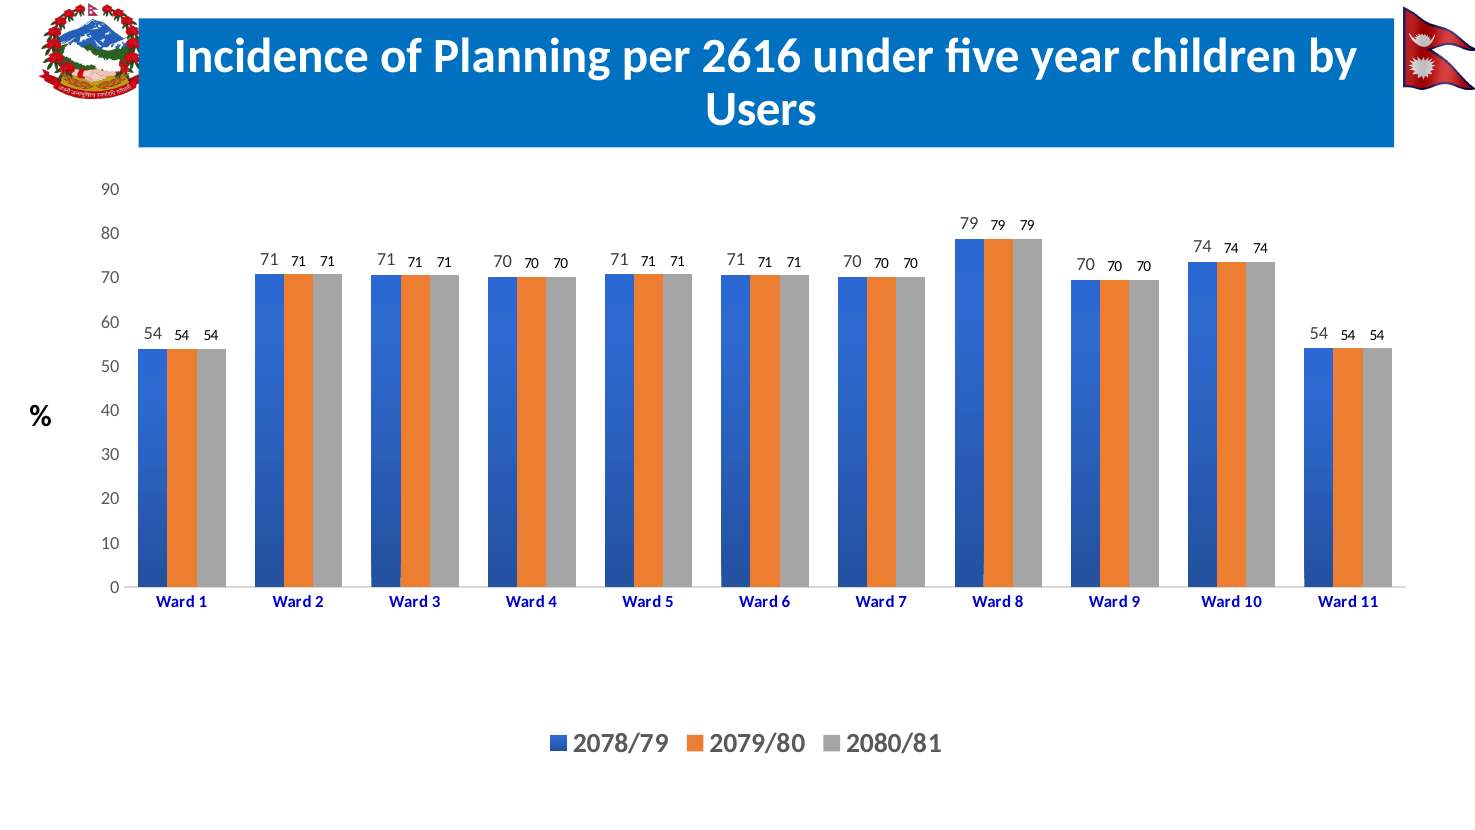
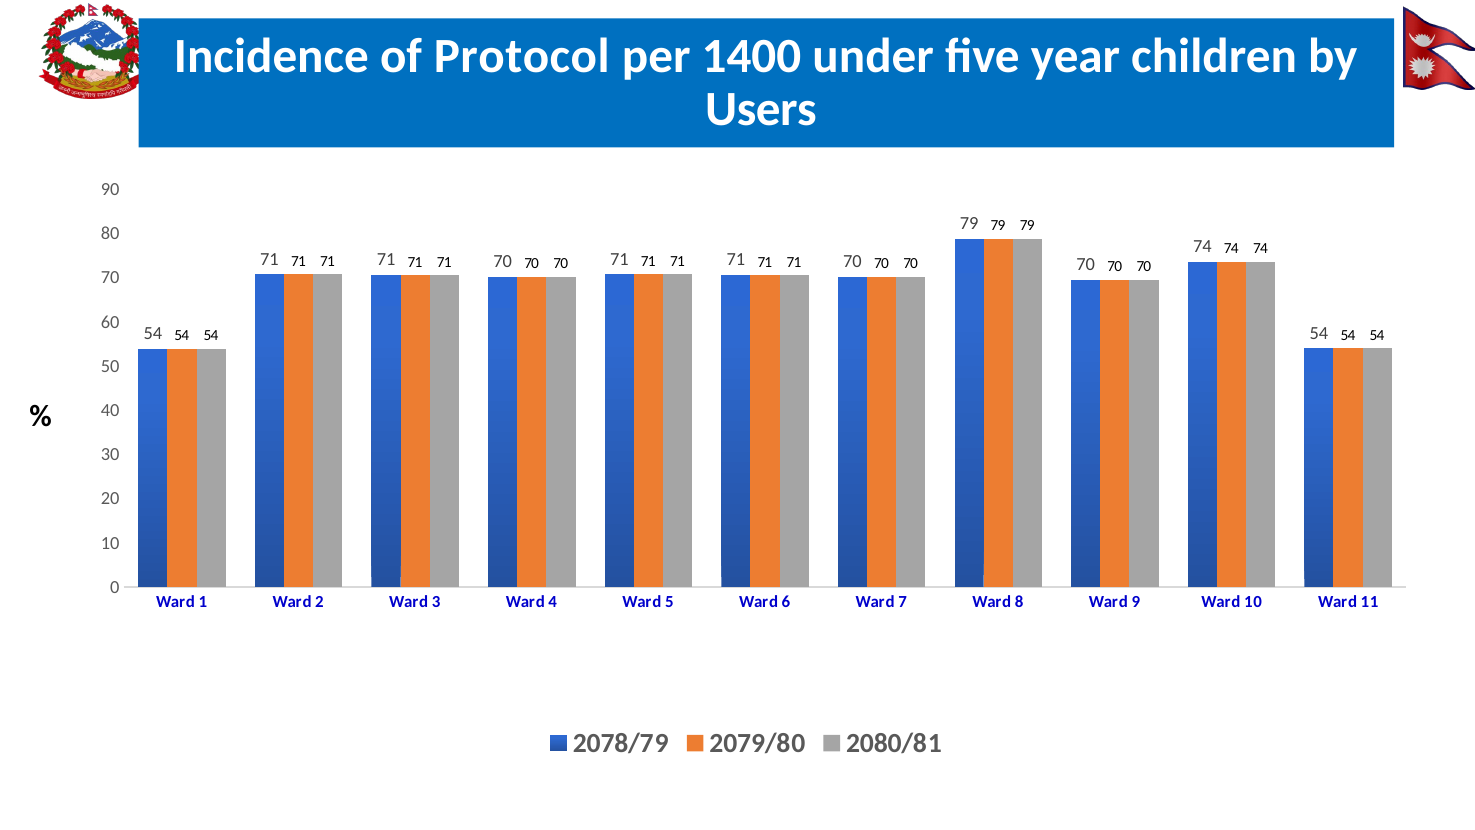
Planning: Planning -> Protocol
2616: 2616 -> 1400
